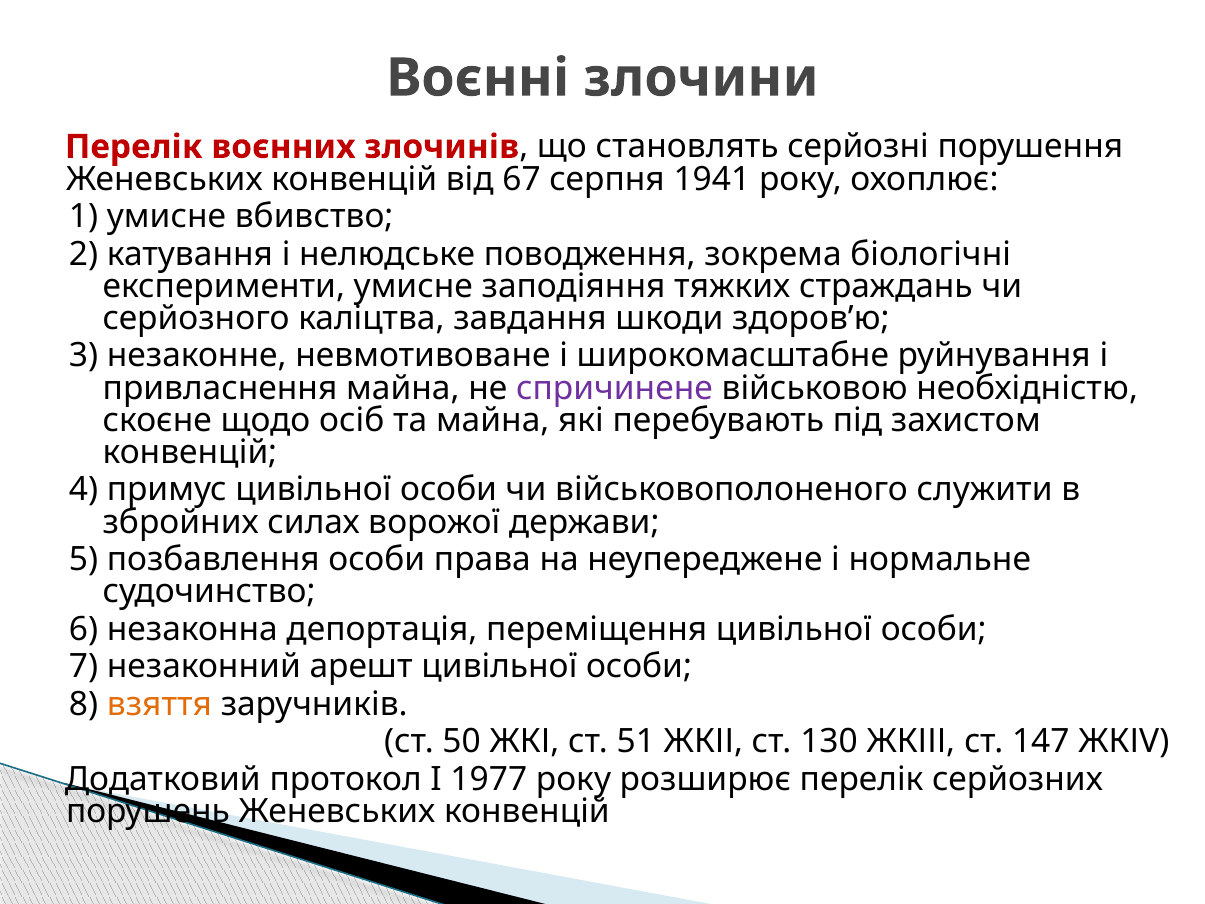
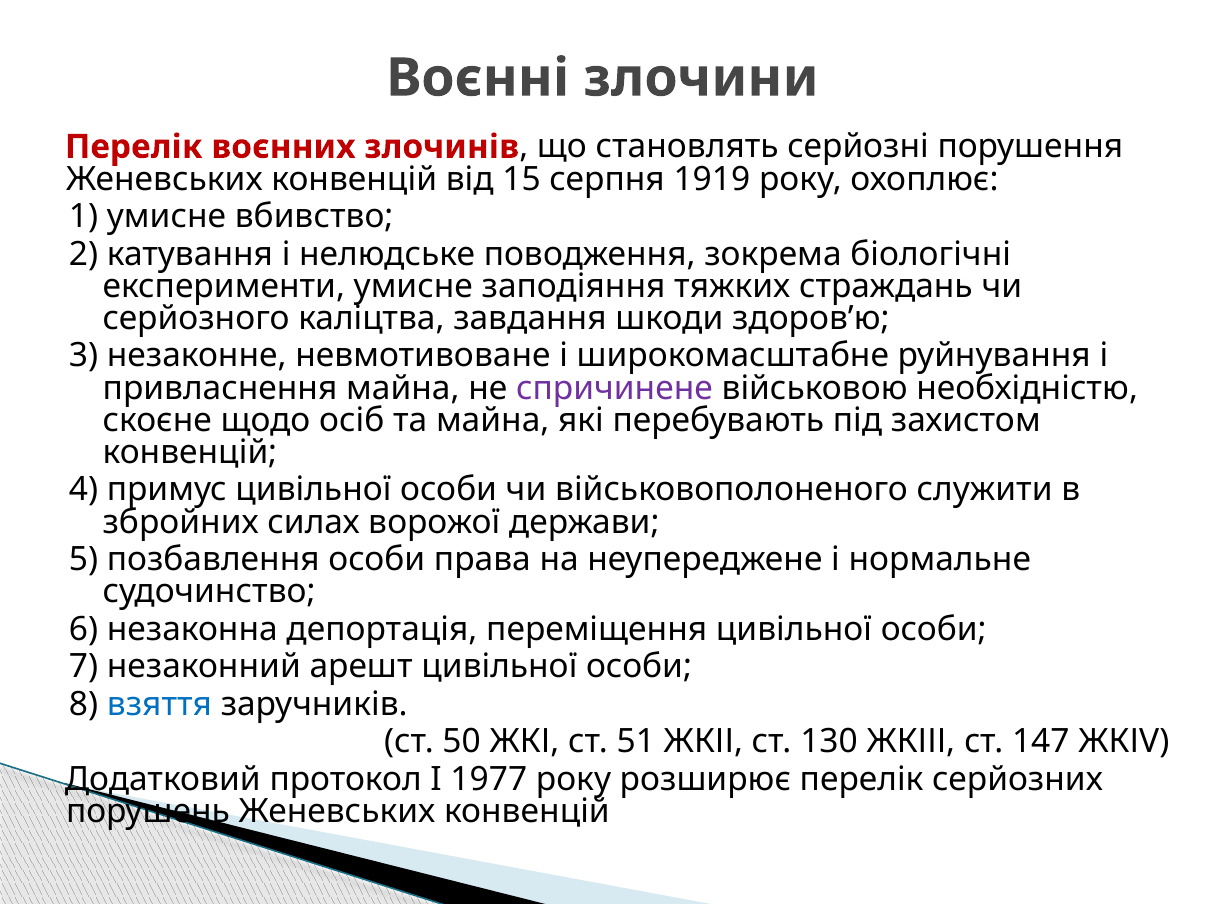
67: 67 -> 15
1941: 1941 -> 1919
взяття colour: orange -> blue
